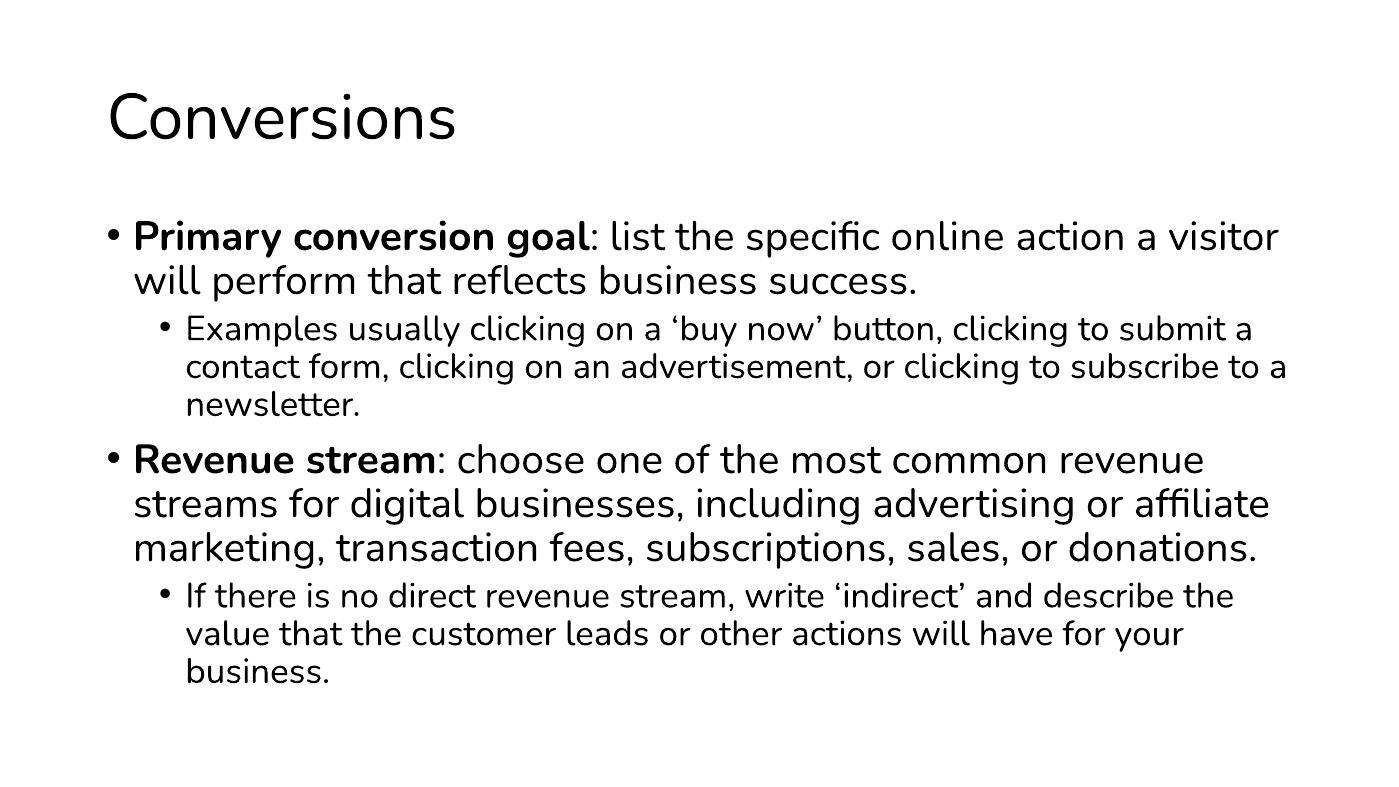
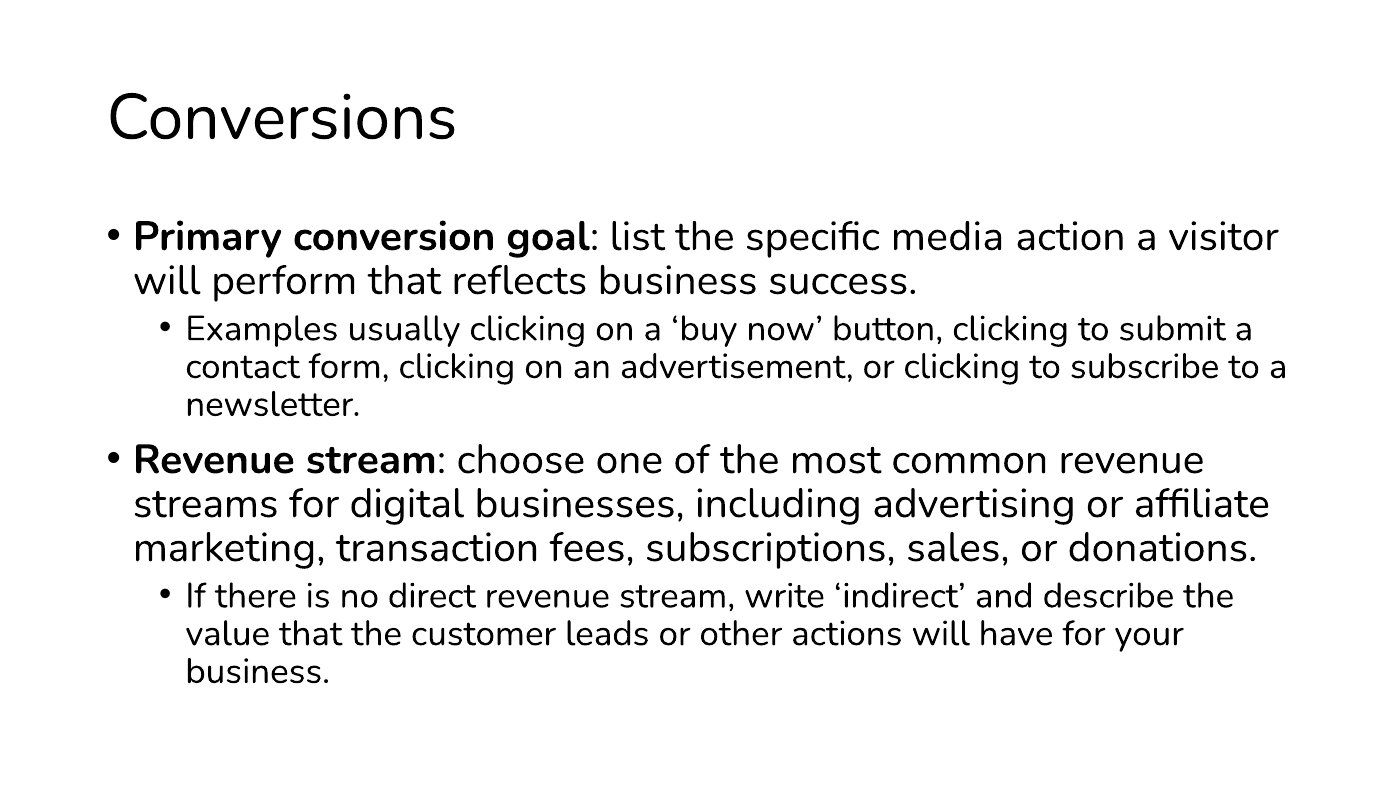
online: online -> media
